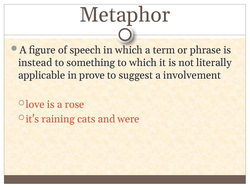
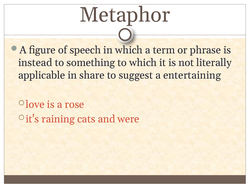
prove: prove -> share
involvement: involvement -> entertaining
